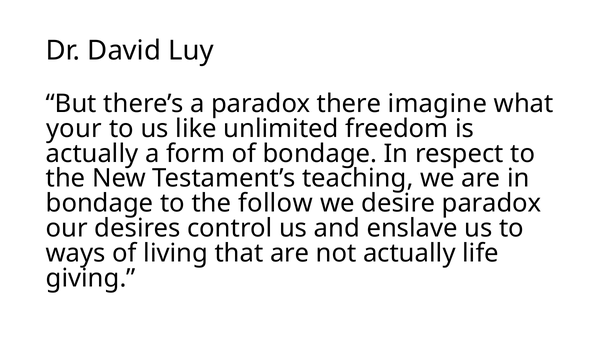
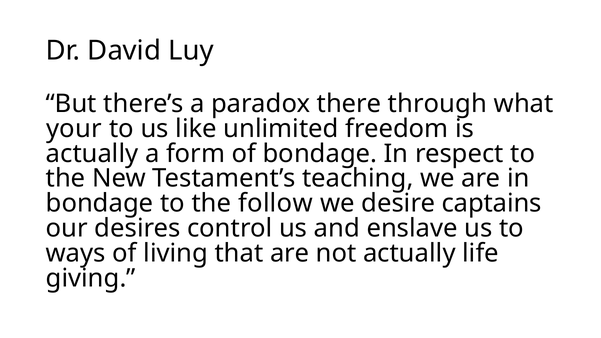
imagine: imagine -> through
desire paradox: paradox -> captains
